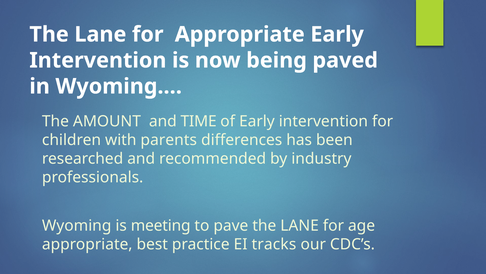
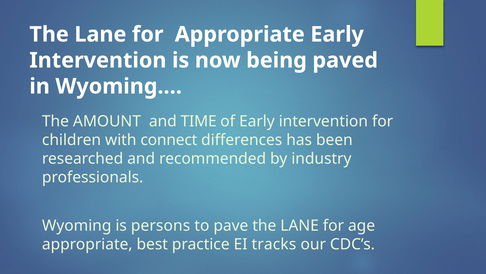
parents: parents -> connect
meeting: meeting -> persons
